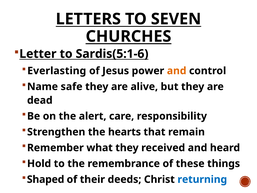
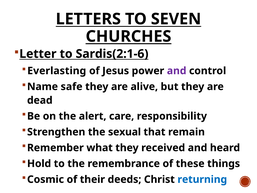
Sardis(5:1-6: Sardis(5:1-6 -> Sardis(2:1-6
and at (177, 71) colour: orange -> purple
hearts: hearts -> sexual
Shaped: Shaped -> Cosmic
